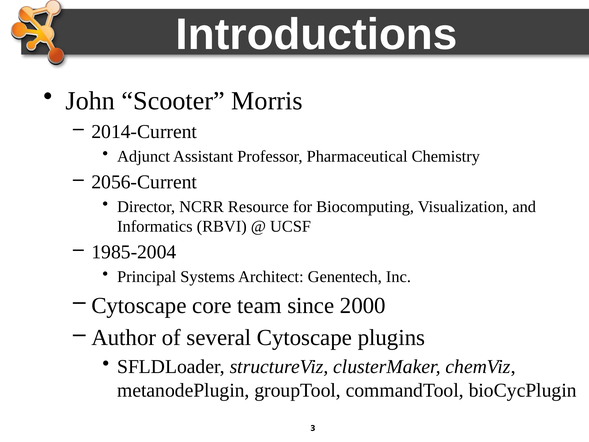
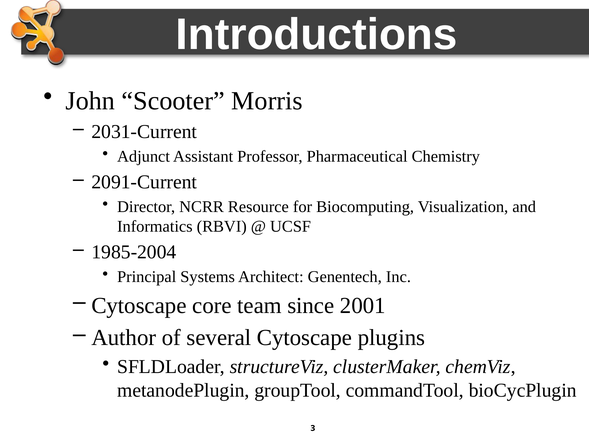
2014-Current: 2014-Current -> 2031-Current
2056-Current: 2056-Current -> 2091-Current
2000: 2000 -> 2001
